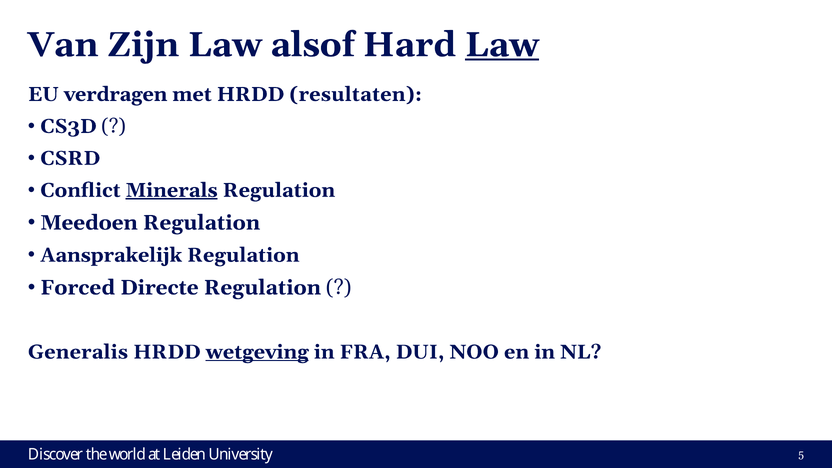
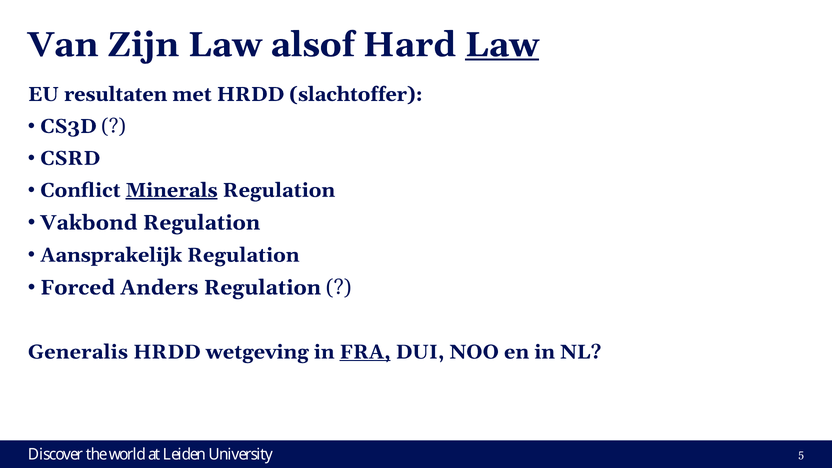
verdragen: verdragen -> resultaten
resultaten: resultaten -> slachtoffer
Meedoen: Meedoen -> Vakbond
Directe: Directe -> Anders
wetgeving underline: present -> none
FRA underline: none -> present
